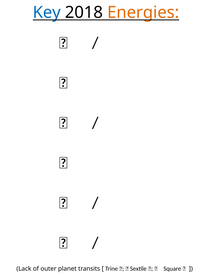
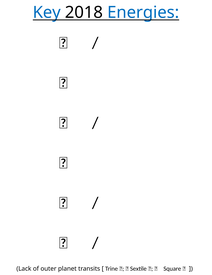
Energies colour: orange -> blue
